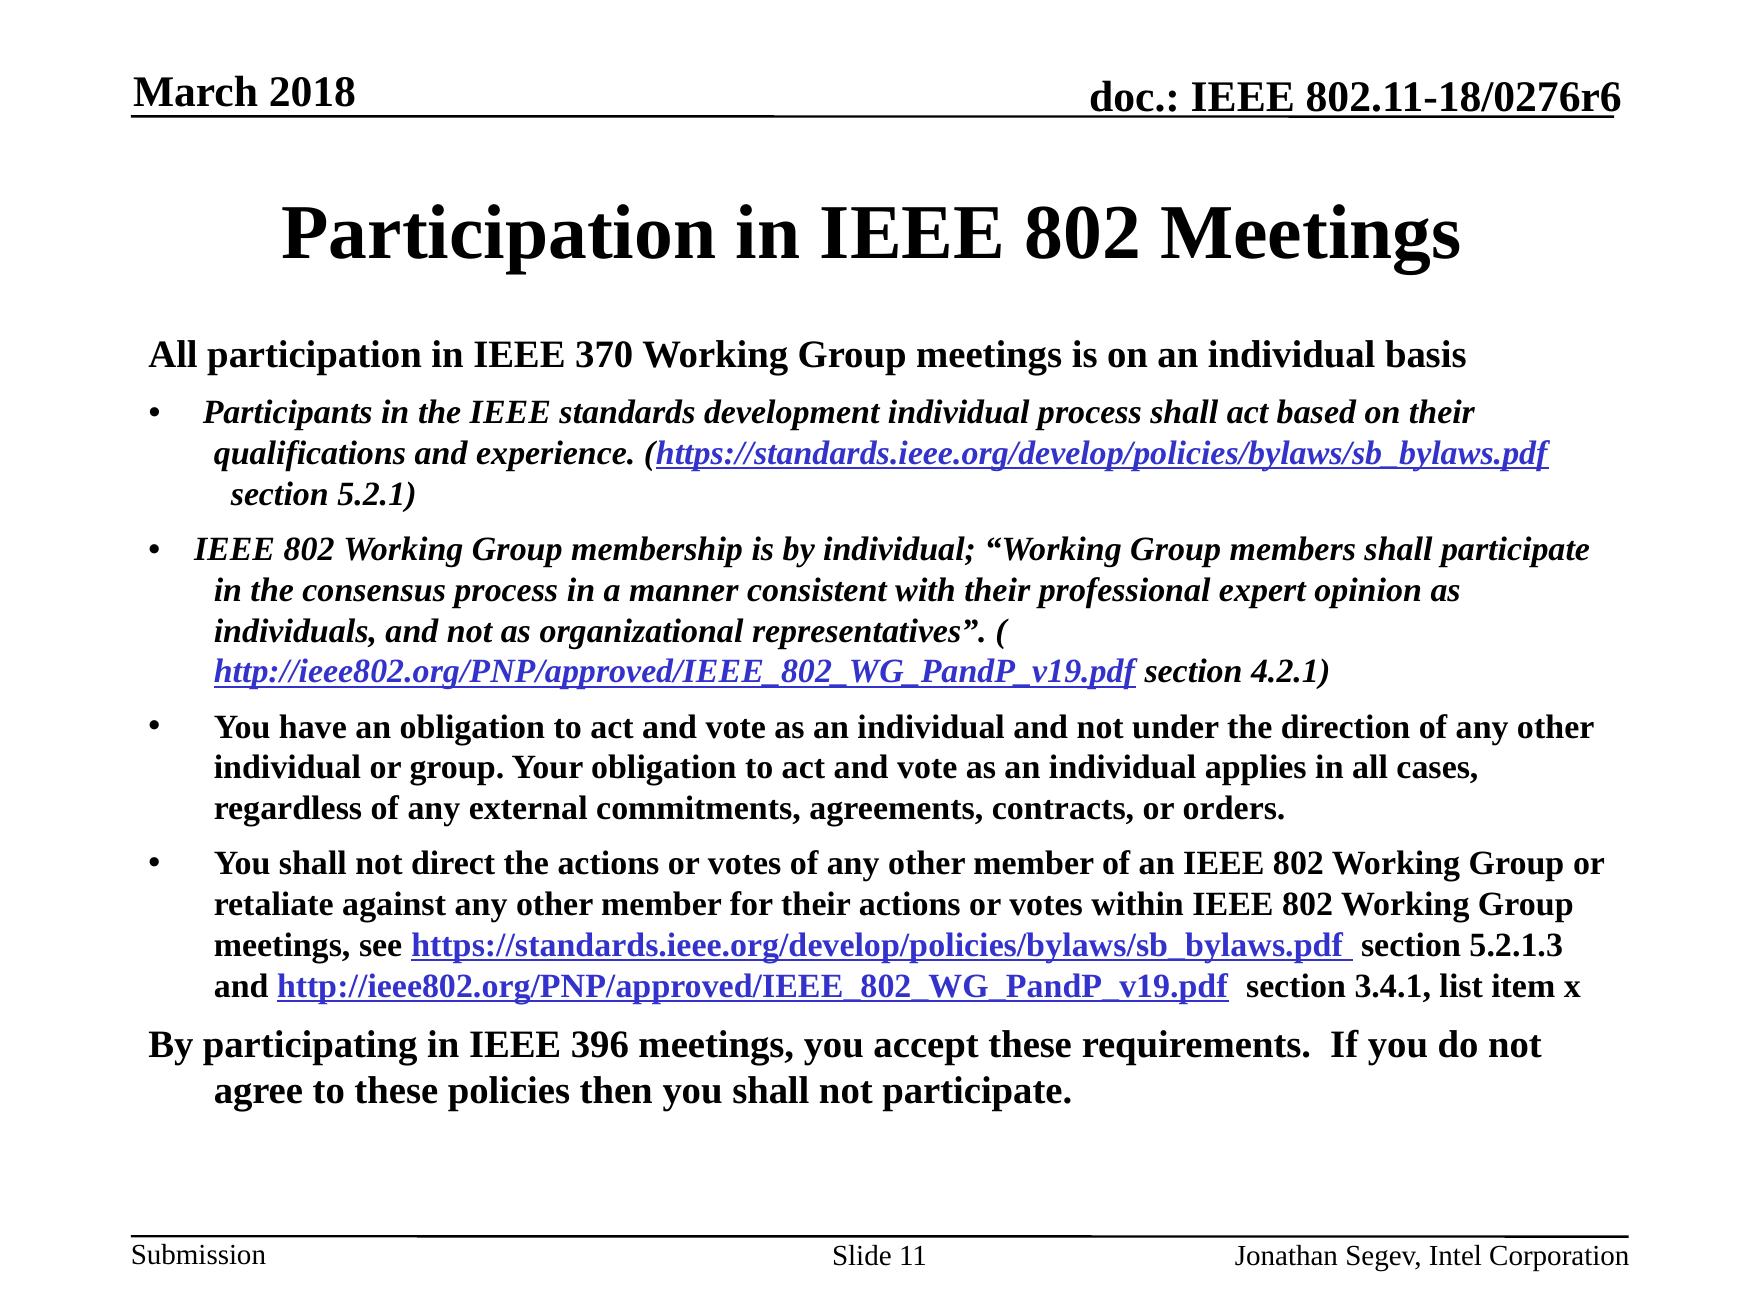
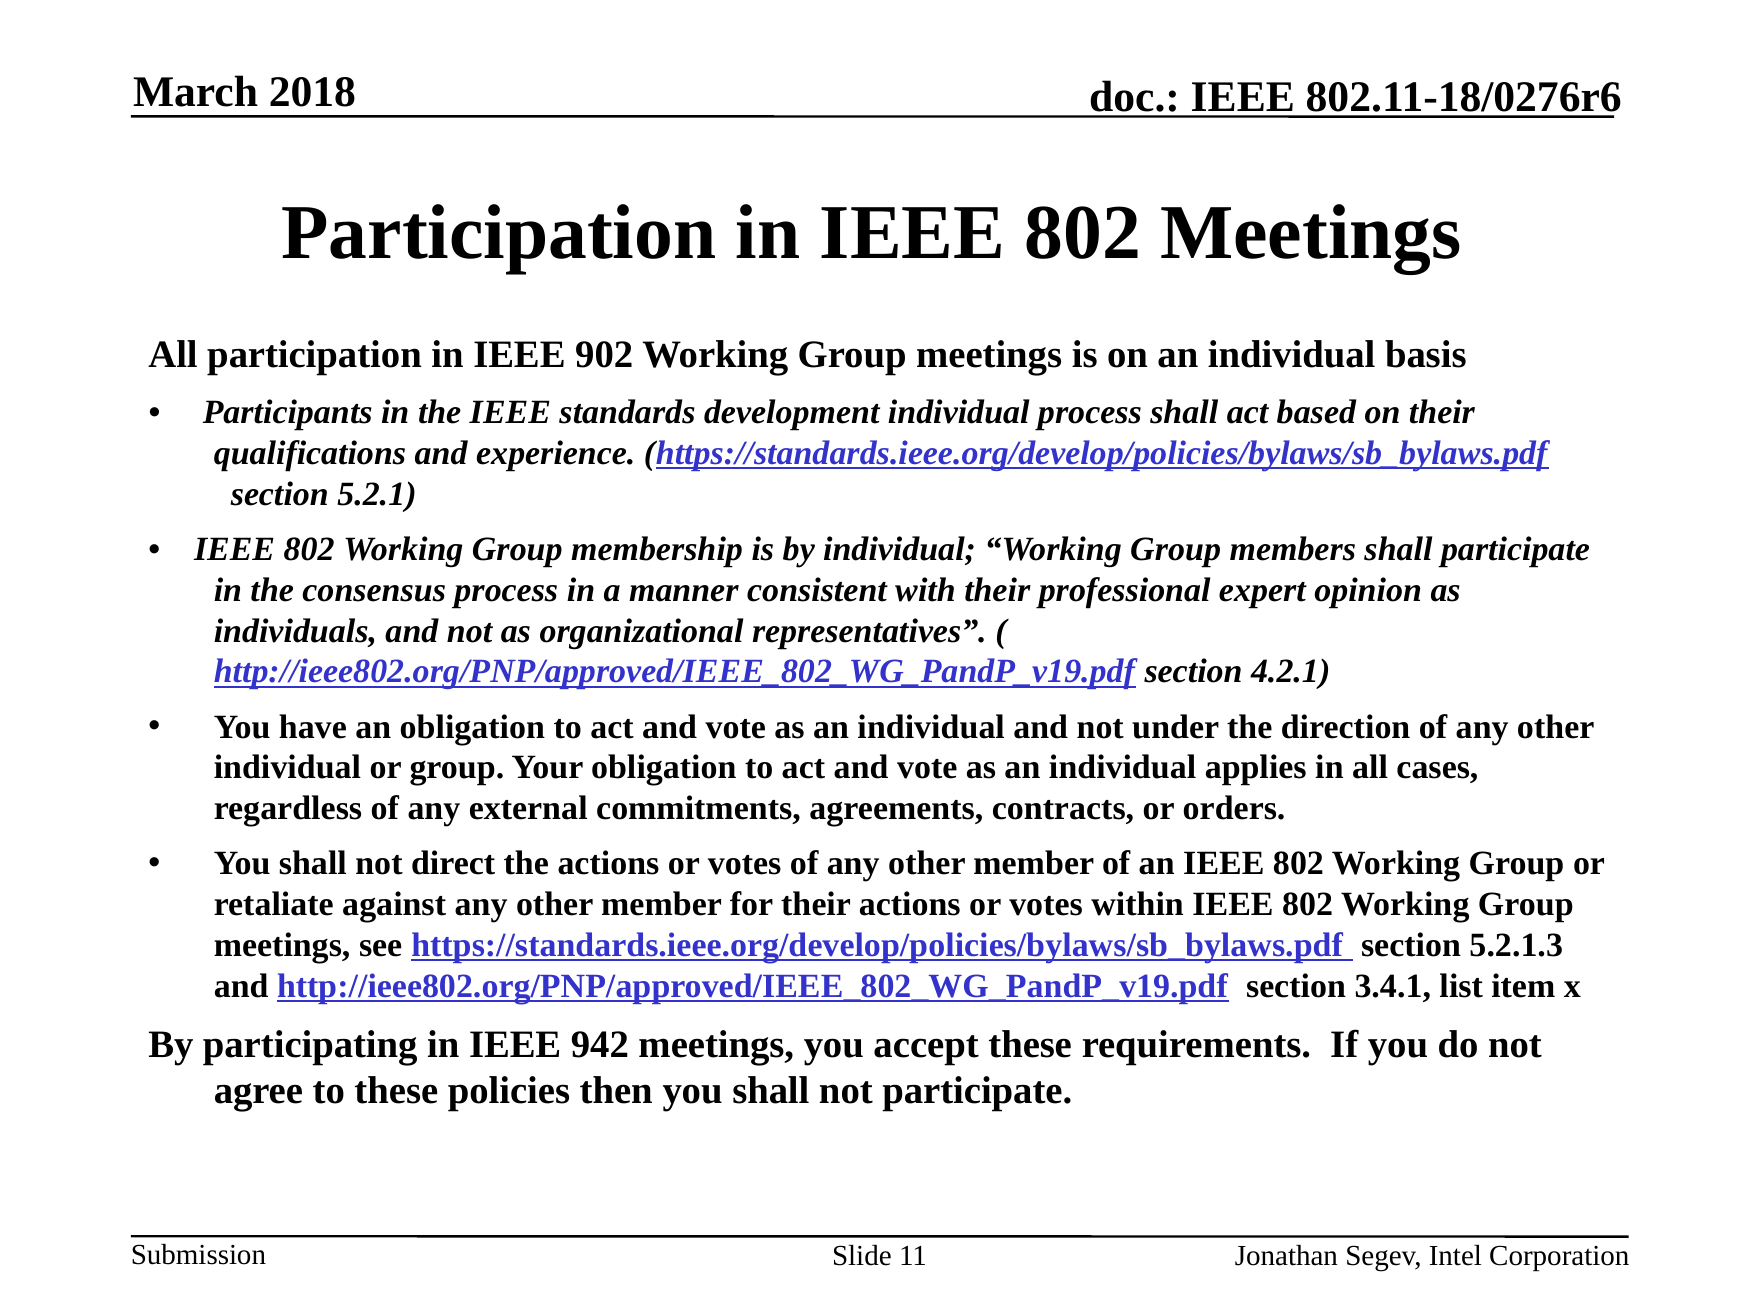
370: 370 -> 902
396: 396 -> 942
